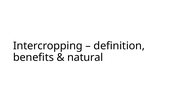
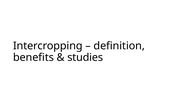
natural: natural -> studies
